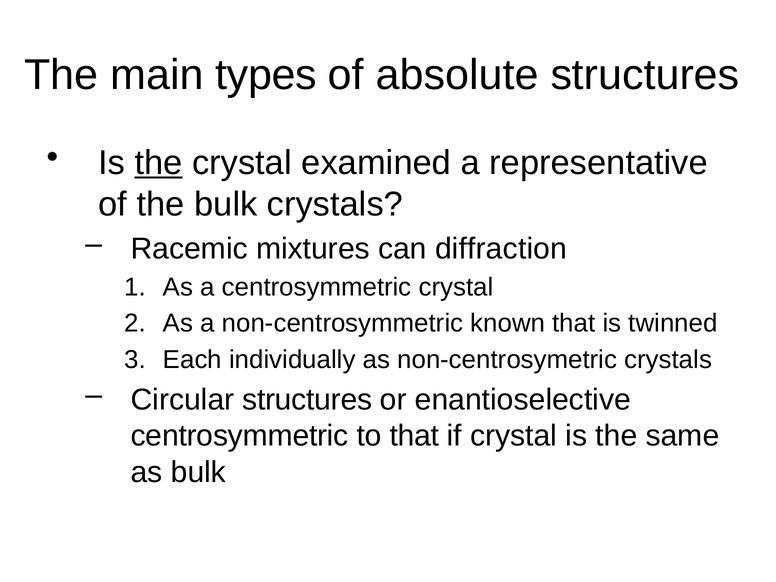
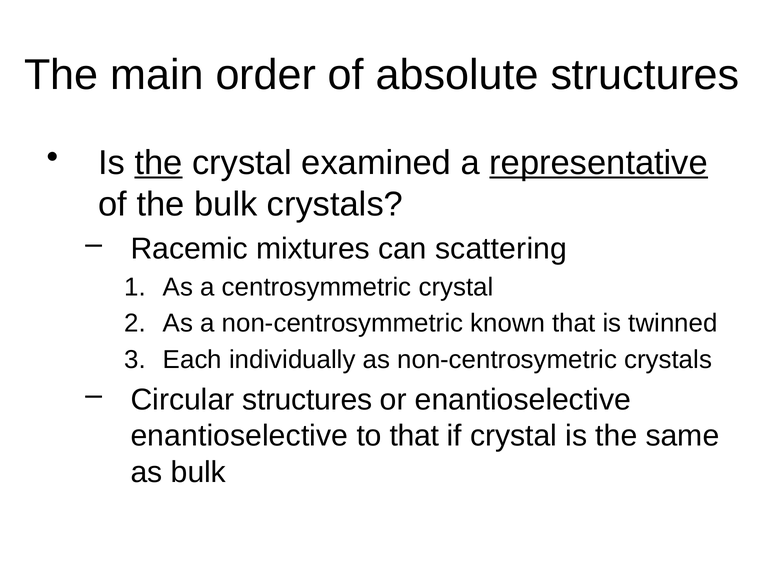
types: types -> order
representative underline: none -> present
diffraction: diffraction -> scattering
centrosymmetric at (240, 436): centrosymmetric -> enantioselective
